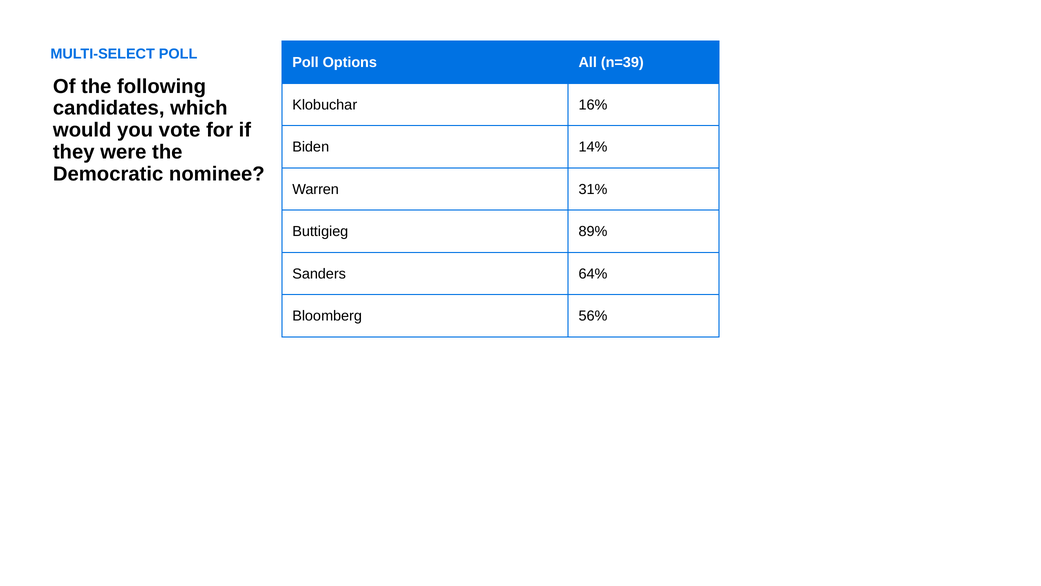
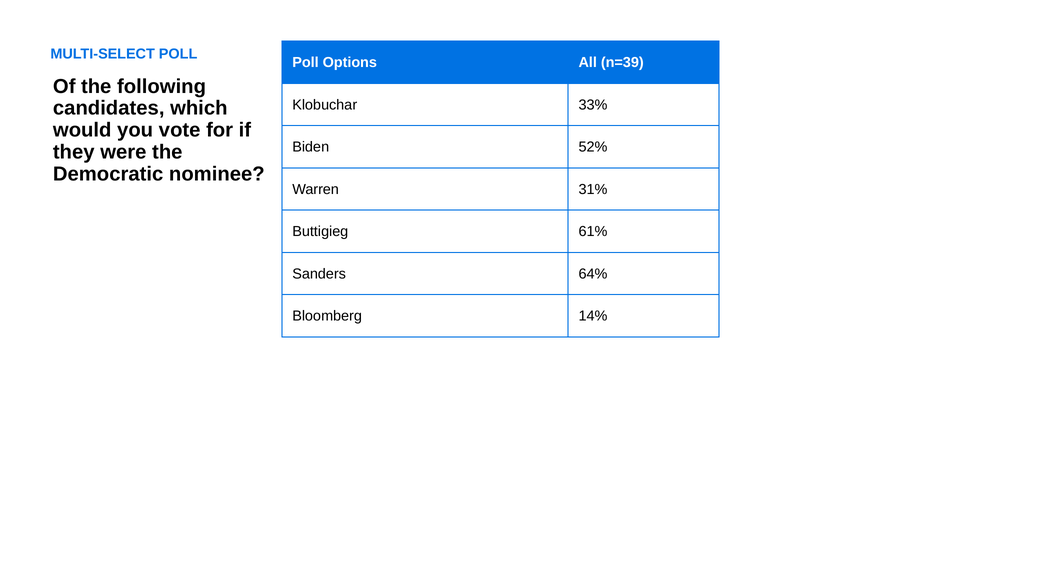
16%: 16% -> 33%
14%: 14% -> 52%
89%: 89% -> 61%
56%: 56% -> 14%
